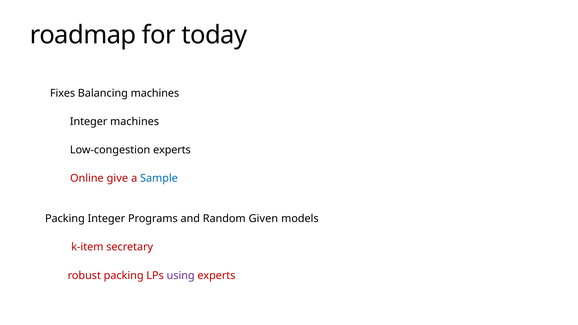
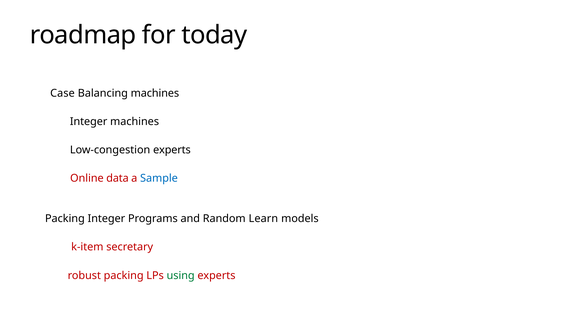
Fixes: Fixes -> Case
give: give -> data
Given: Given -> Learn
using colour: purple -> green
